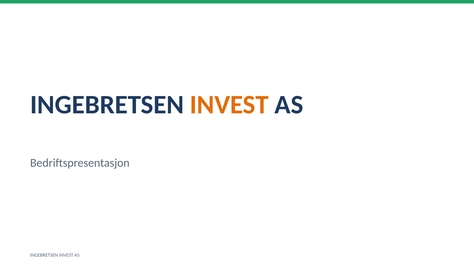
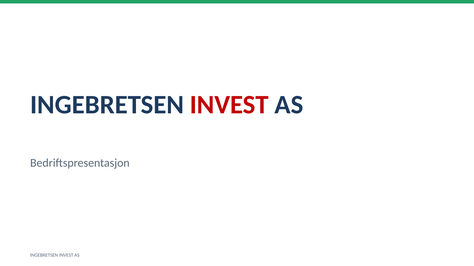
INVEST at (229, 105) colour: orange -> red
